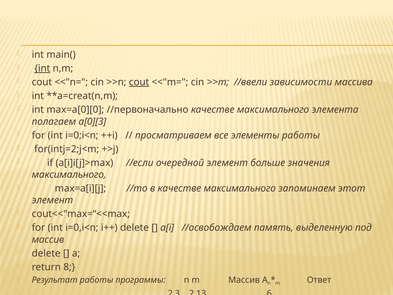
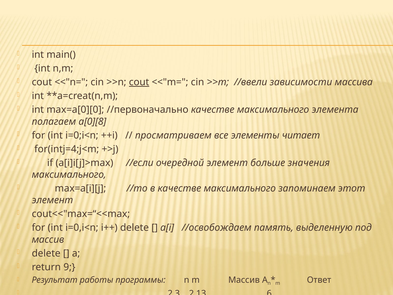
int at (42, 68) underline: present -> none
а[0][3: а[0][3 -> а[0][8
элементы работы: работы -> читает
for(intj=2;j<m: for(intj=2;j<m -> for(intj=4;j<m
8: 8 -> 9
